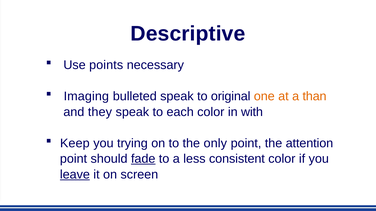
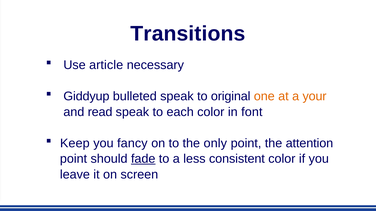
Descriptive: Descriptive -> Transitions
points: points -> article
Imaging: Imaging -> Giddyup
than: than -> your
they: they -> read
with: with -> font
trying: trying -> fancy
leave underline: present -> none
